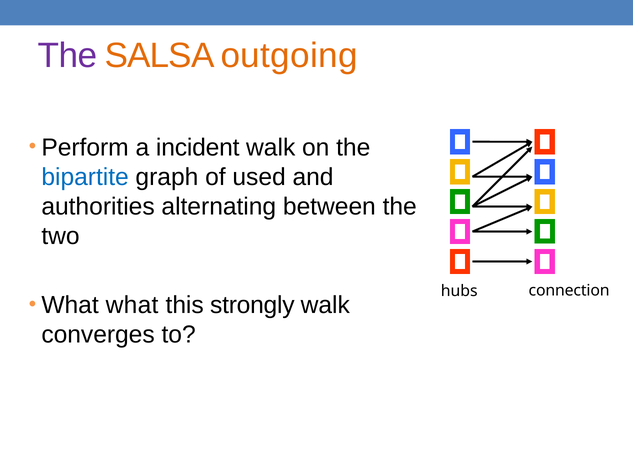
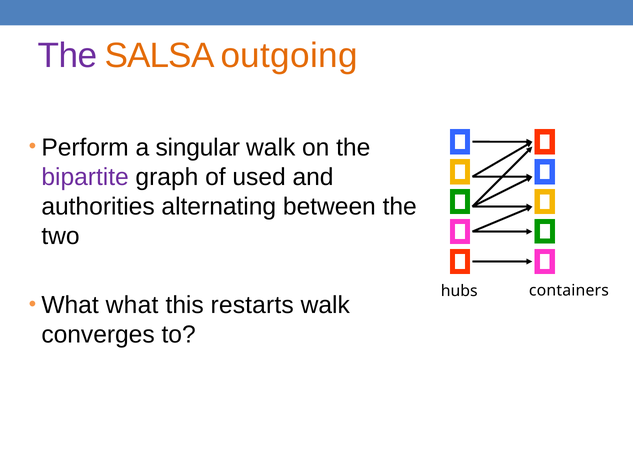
incident: incident -> singular
bipartite colour: blue -> purple
connection: connection -> containers
strongly: strongly -> restarts
